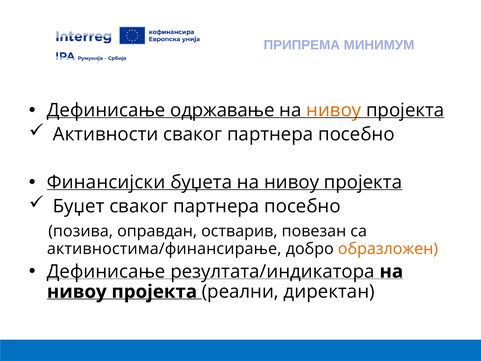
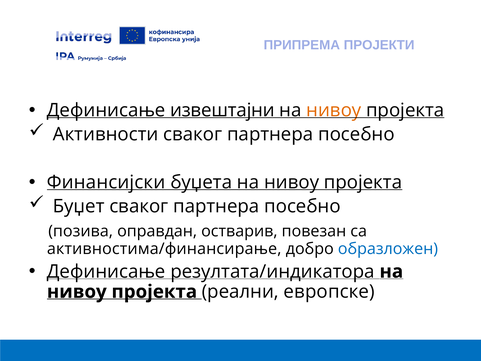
МИНИМУМ: МИНИМУМ -> ПРОЈЕКТИ
одржавање: одржавање -> извештајни
образложен colour: orange -> blue
директан: директан -> европске
